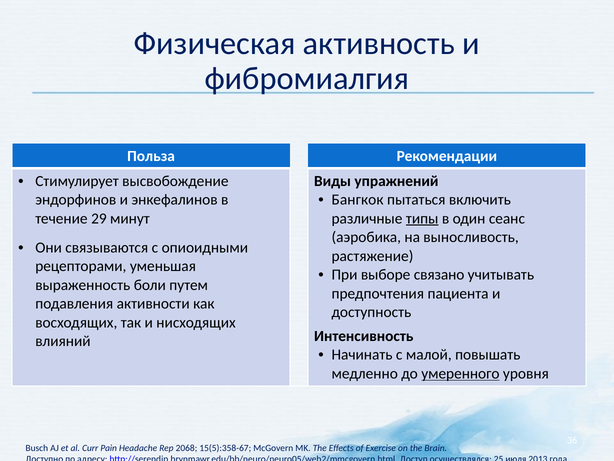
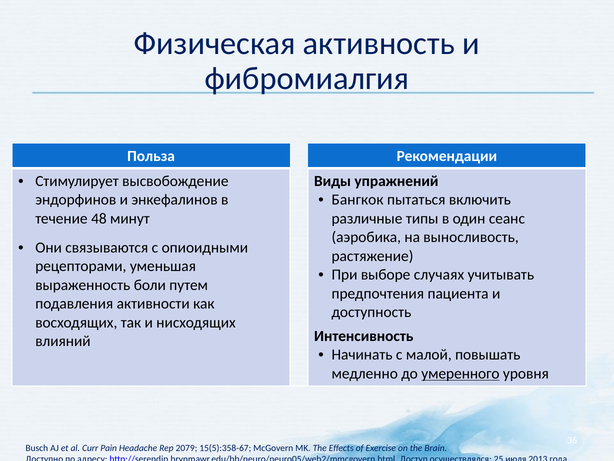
29: 29 -> 48
типы underline: present -> none
связано: связано -> случаях
2068: 2068 -> 2079
